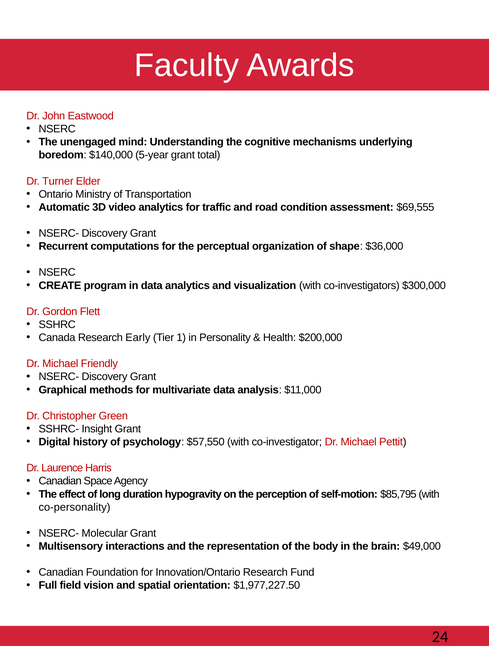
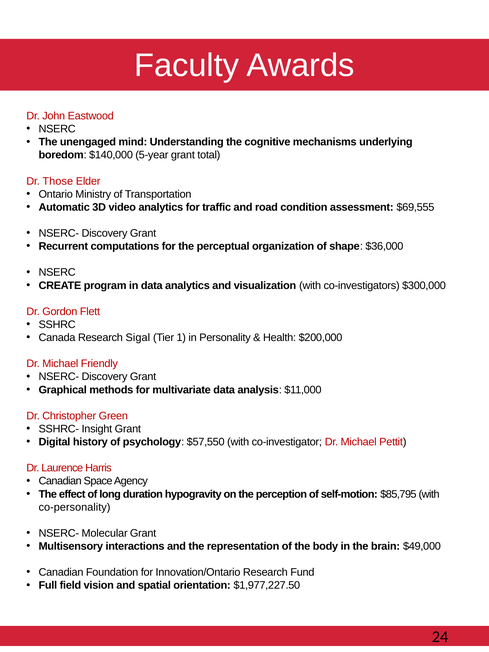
Turner: Turner -> Those
Early: Early -> Sigal
